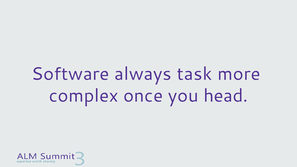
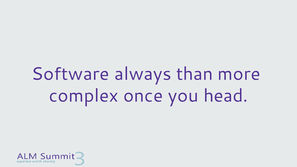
task: task -> than
